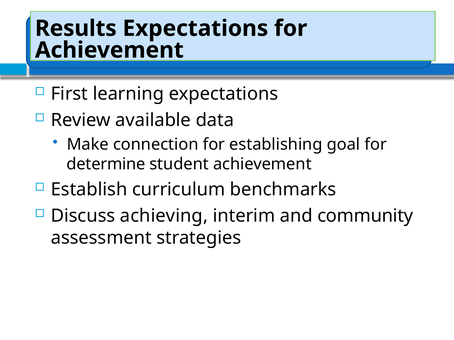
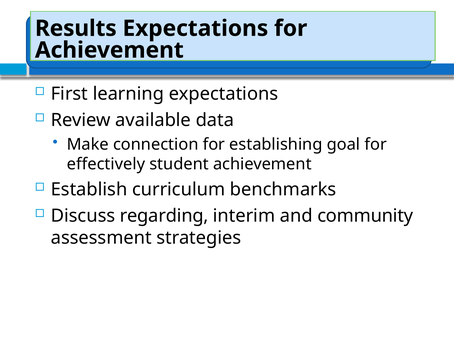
determine: determine -> effectively
achieving: achieving -> regarding
